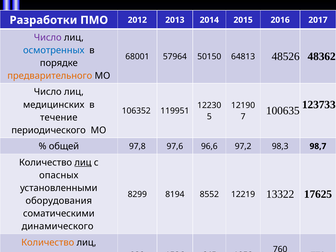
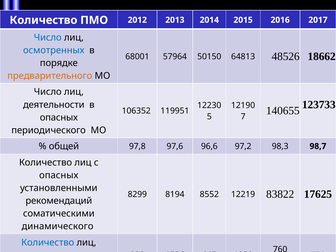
Разработки at (43, 20): Разработки -> Количество
Число at (48, 37) colour: purple -> blue
48362: 48362 -> 18662
медицинских: медицинских -> деятельности
100635: 100635 -> 140655
течение at (59, 117): течение -> опасных
лиц at (83, 162) underline: present -> none
13322: 13322 -> 83822
оборудования: оборудования -> рекомендаций
Количество at (48, 242) colour: orange -> blue
